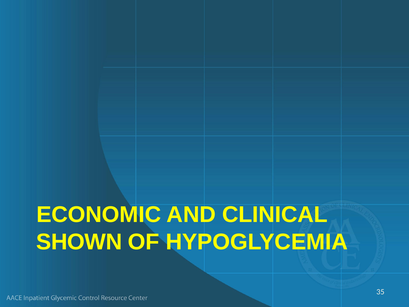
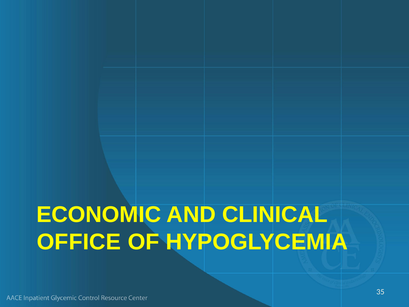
SHOWN: SHOWN -> OFFICE
